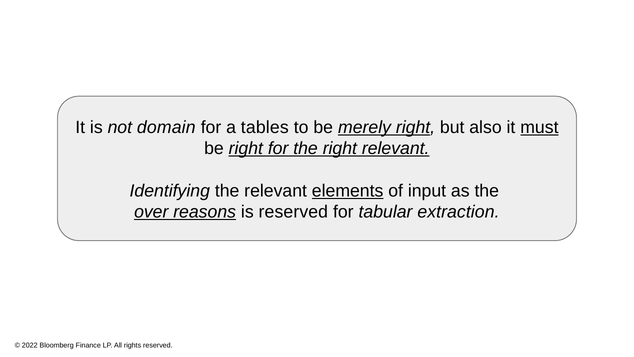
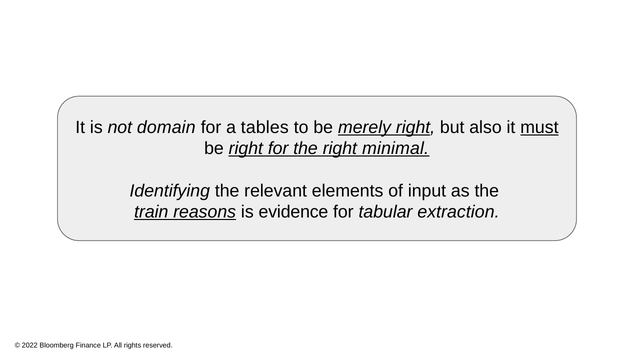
right relevant: relevant -> minimal
elements underline: present -> none
over: over -> train
is reserved: reserved -> evidence
